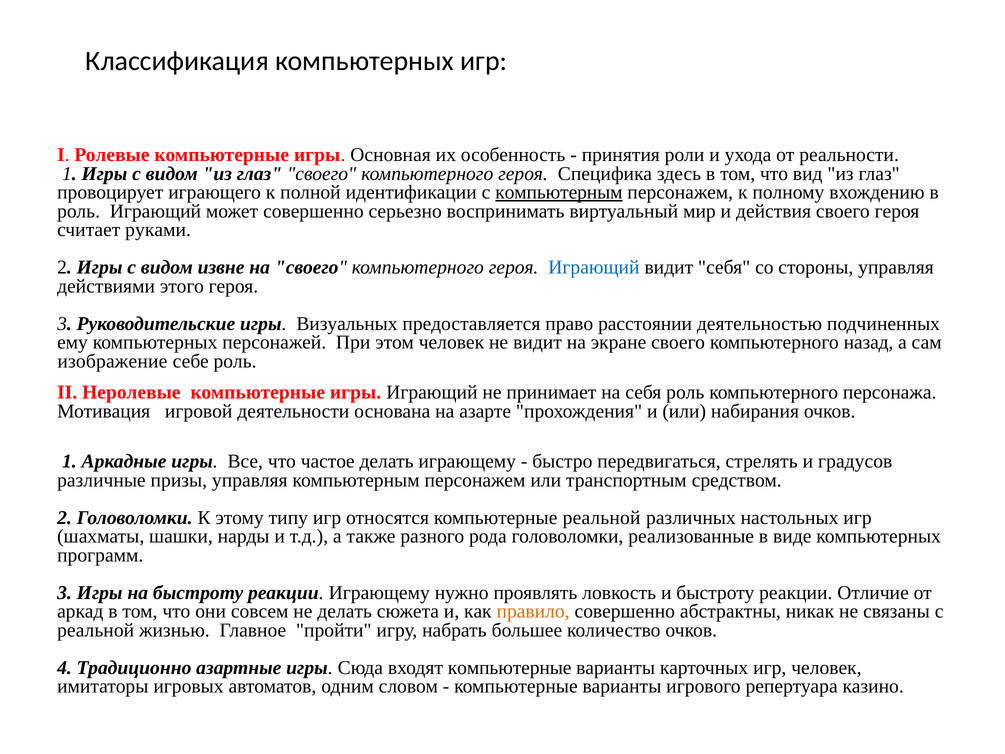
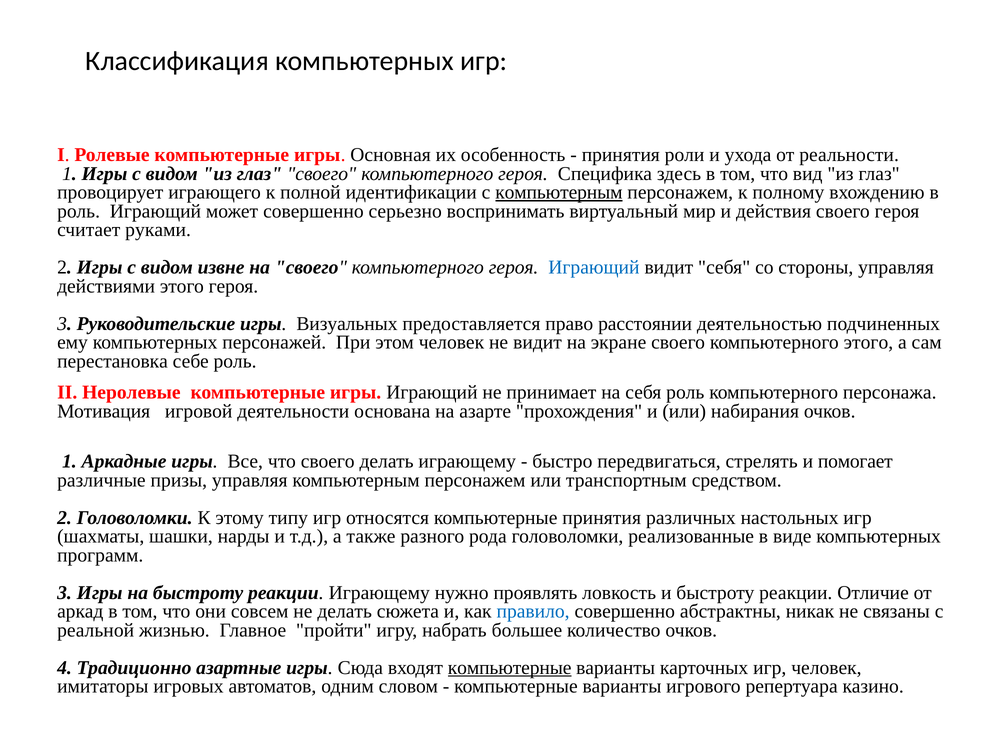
компьютерного назад: назад -> этого
изображение: изображение -> перестановка
что частое: частое -> своего
градусов: градусов -> помогает
компьютерные реальной: реальной -> принятия
правило colour: orange -> blue
компьютерные at (510, 667) underline: none -> present
